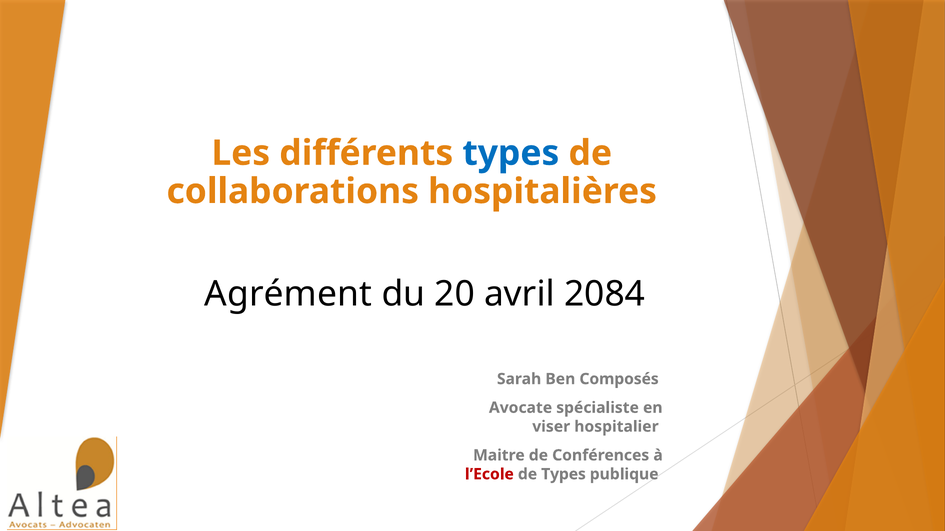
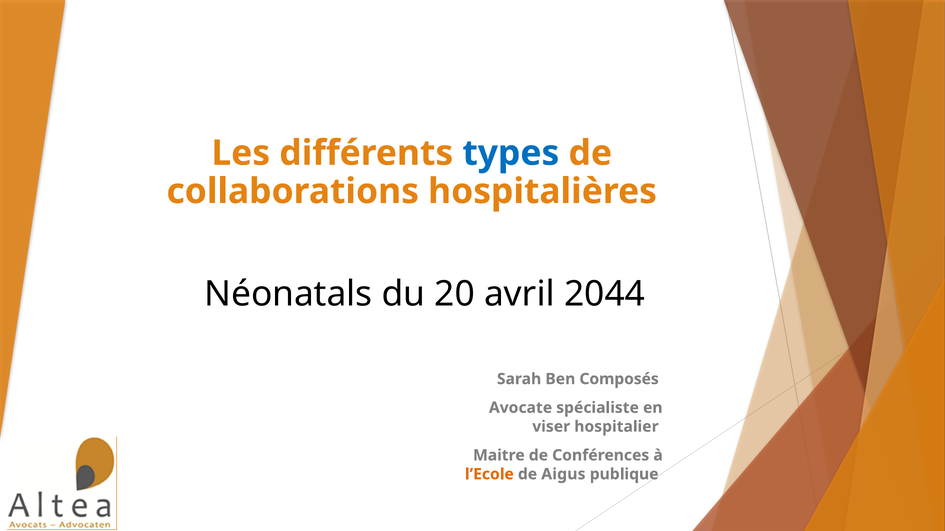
Agrément: Agrément -> Néonatals
2084: 2084 -> 2044
l’Ecole colour: red -> orange
de Types: Types -> Aigus
